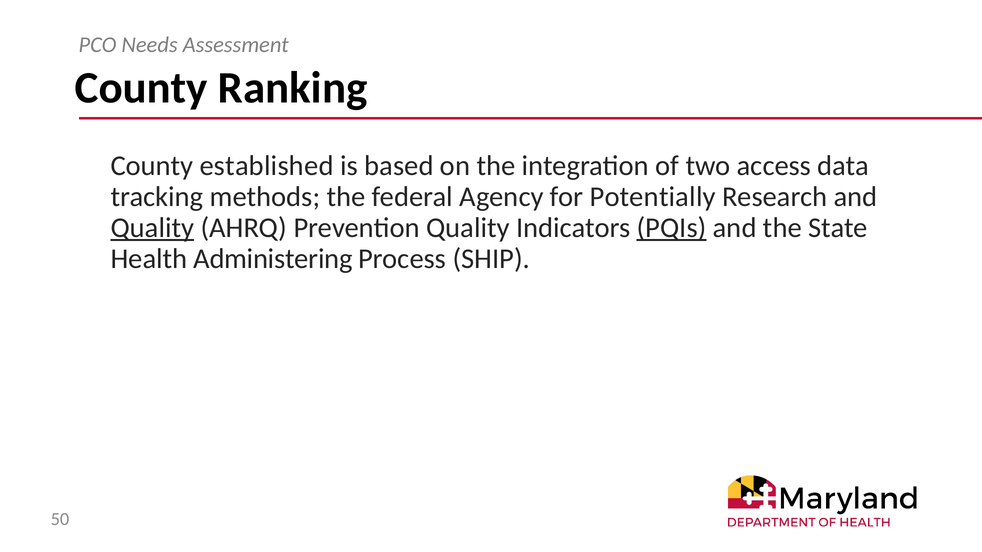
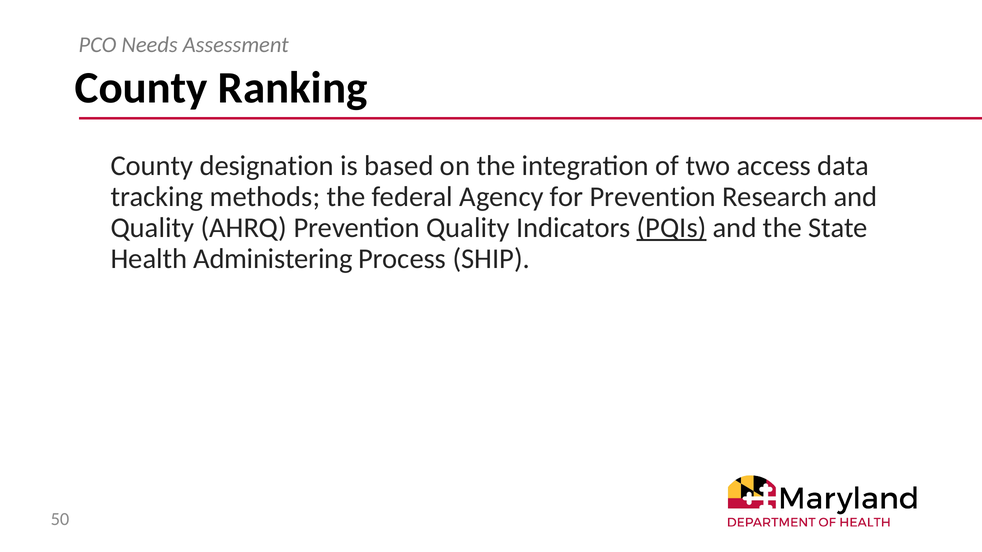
established: established -> designation
for Potentially: Potentially -> Prevention
Quality at (152, 228) underline: present -> none
